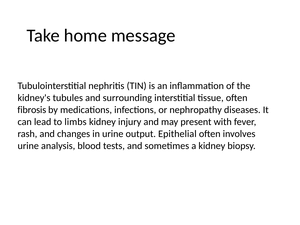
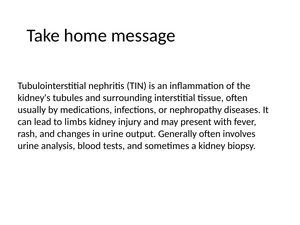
fibrosis: fibrosis -> usually
Epithelial: Epithelial -> Generally
